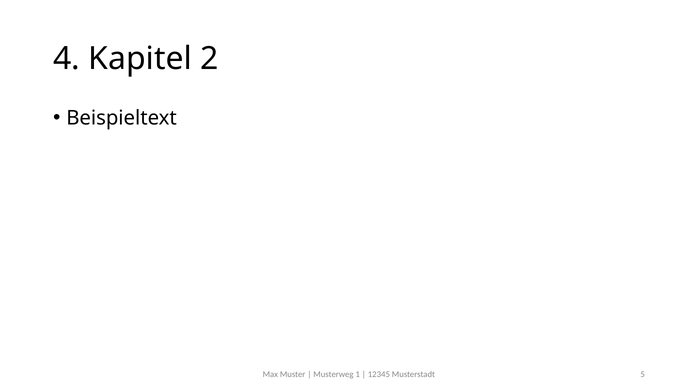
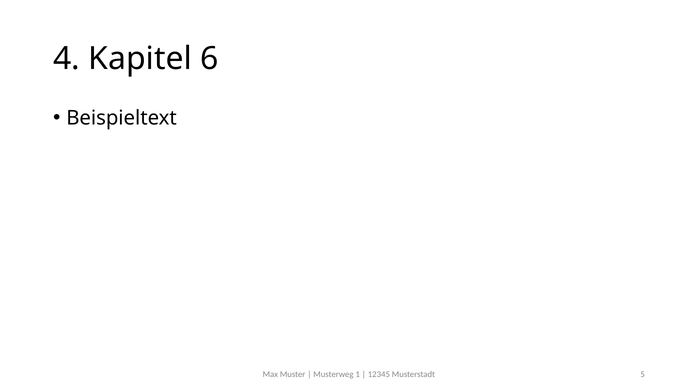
2: 2 -> 6
